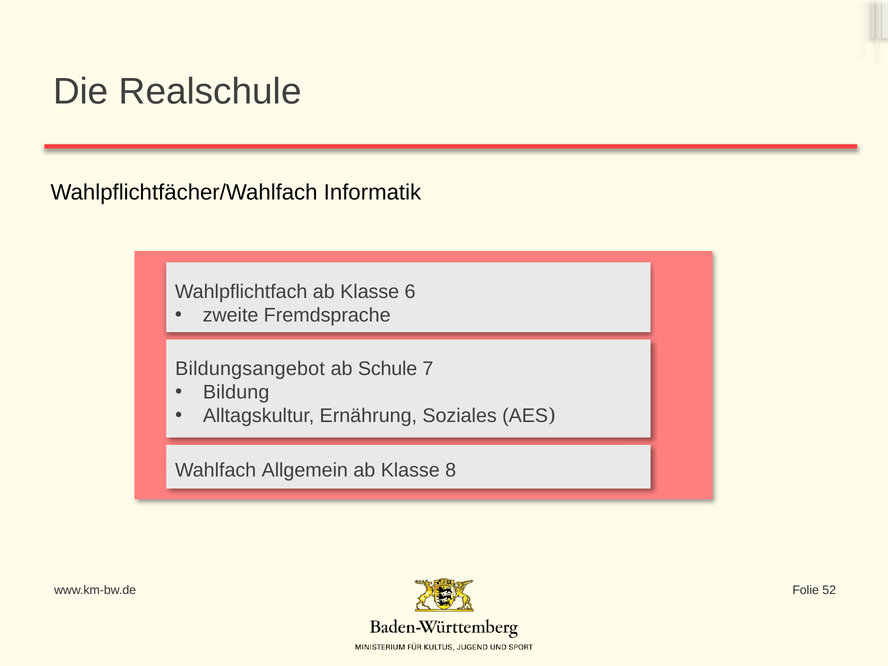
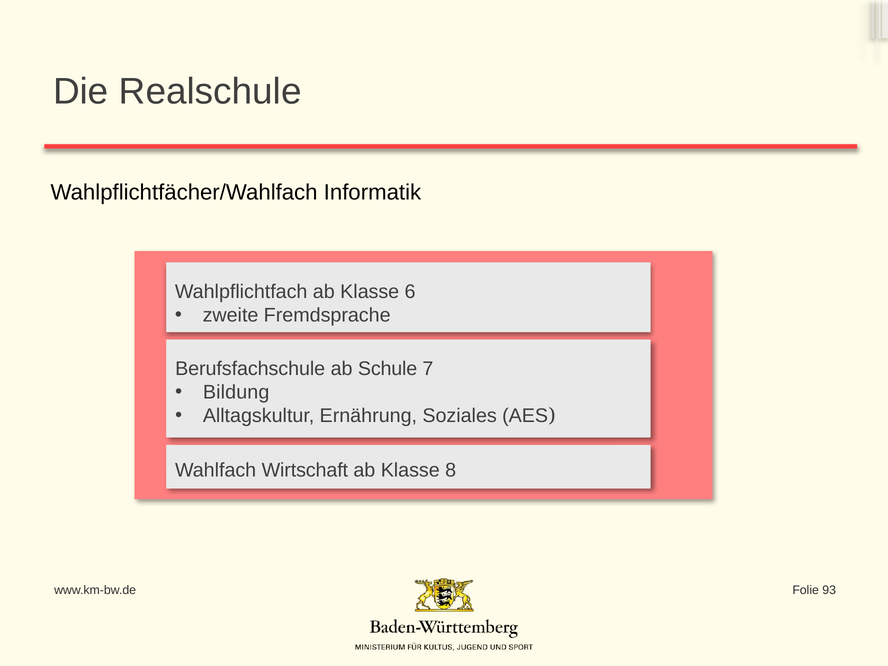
Bildungsangebot: Bildungsangebot -> Berufsfachschule
Allgemein: Allgemein -> Wirtschaft
52: 52 -> 93
